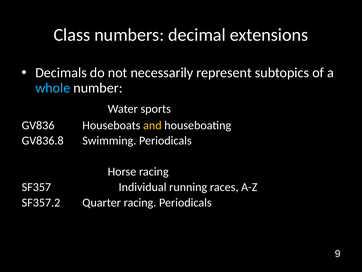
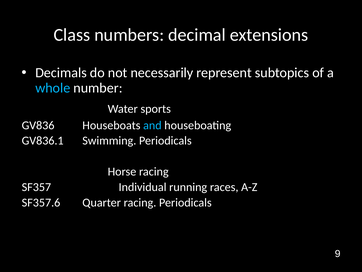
and colour: yellow -> light blue
GV836.8: GV836.8 -> GV836.1
SF357.2: SF357.2 -> SF357.6
